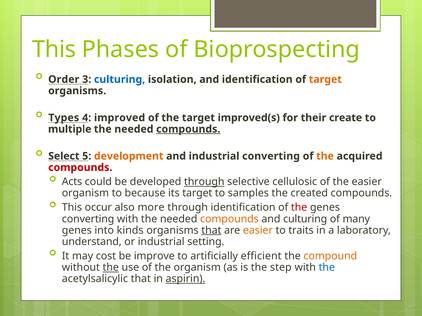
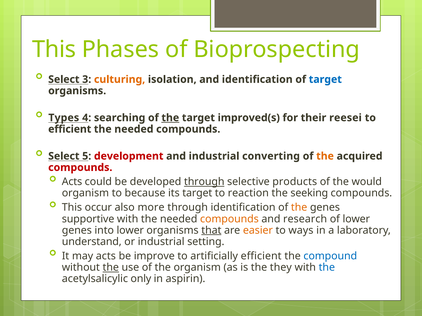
Order at (64, 80): Order -> Select
culturing at (120, 80) colour: blue -> orange
target at (325, 80) colour: orange -> blue
improved: improved -> searching
the at (170, 118) underline: none -> present
create: create -> reesei
multiple at (70, 129): multiple -> efficient
compounds at (188, 129) underline: present -> none
development colour: orange -> red
cellulosic: cellulosic -> products
the easier: easier -> would
samples: samples -> reaction
created: created -> seeking
the at (299, 208) colour: red -> orange
converting at (88, 219): converting -> supportive
and culturing: culturing -> research
of many: many -> lower
into kinds: kinds -> lower
traits: traits -> ways
may cost: cost -> acts
compound colour: orange -> blue
step: step -> they
acetylsalicylic that: that -> only
aspirin underline: present -> none
